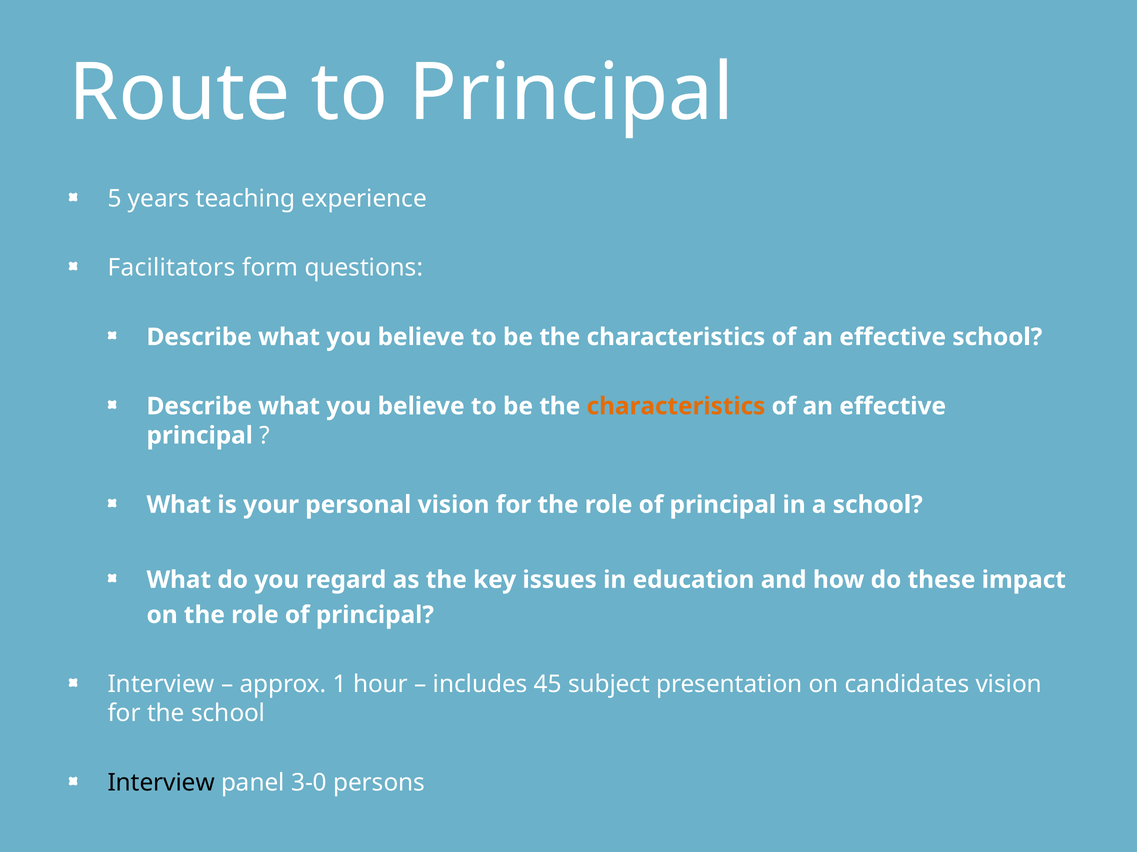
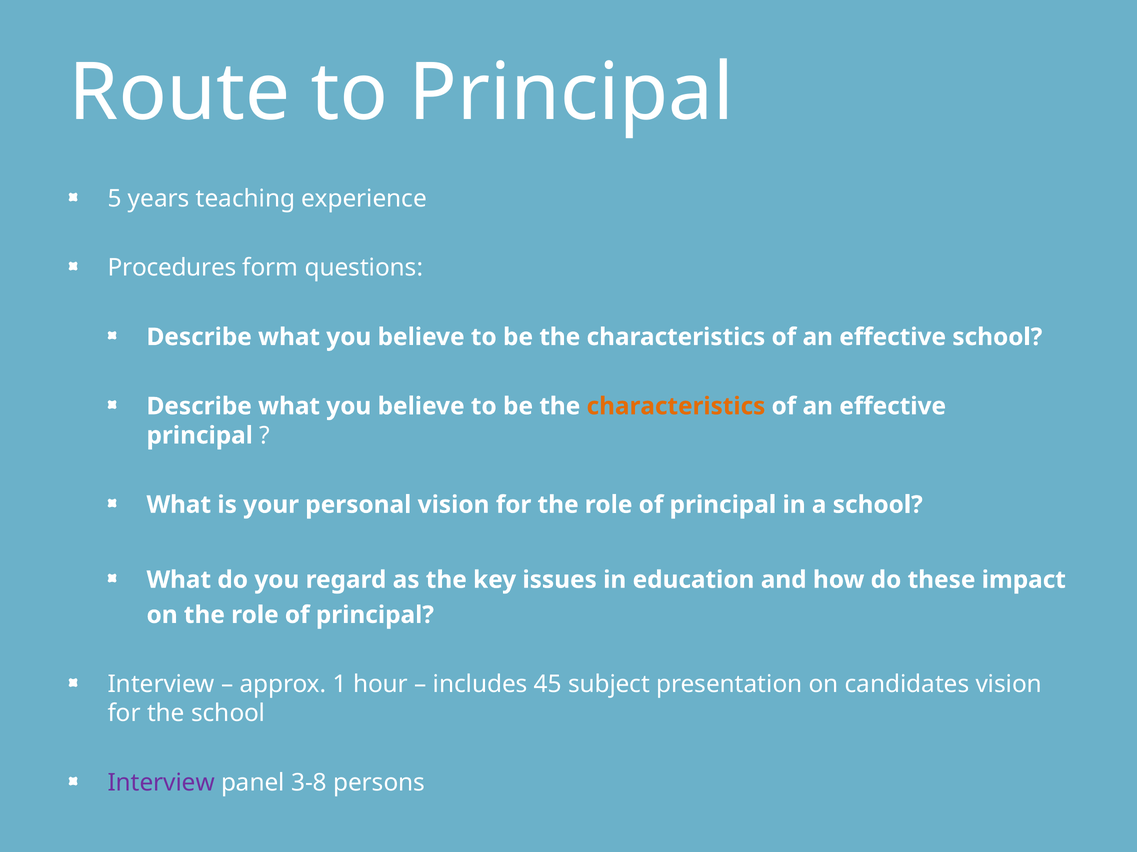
Facilitators: Facilitators -> Procedures
Interview at (161, 783) colour: black -> purple
3-0: 3-0 -> 3-8
